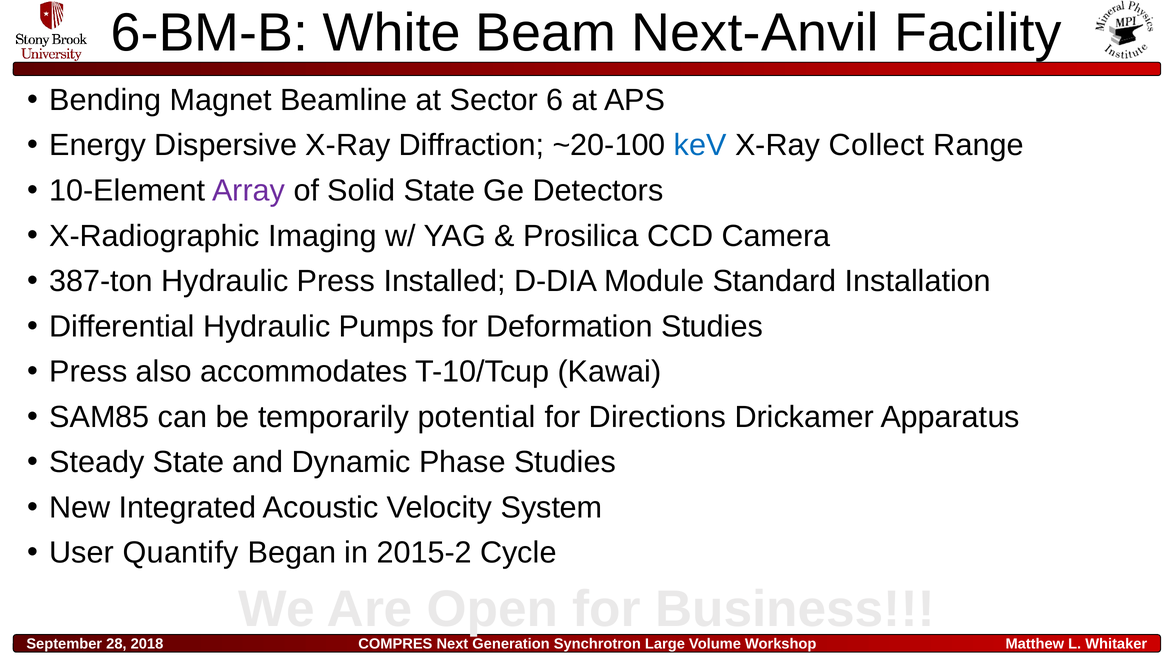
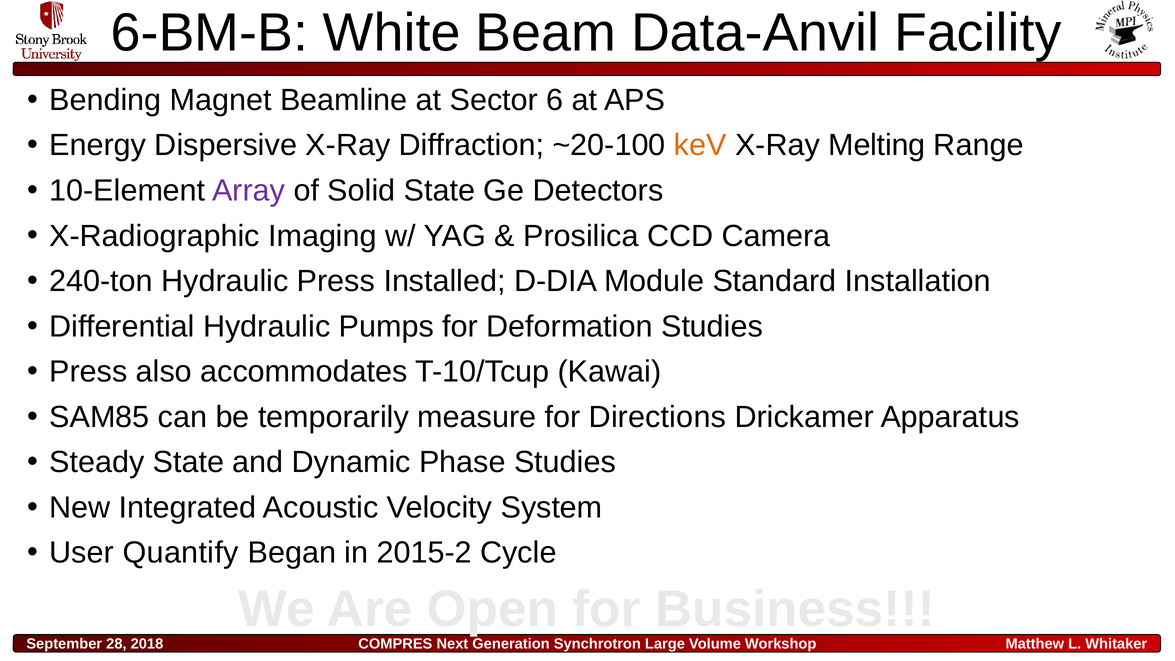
Next-Anvil: Next-Anvil -> Data-Anvil
keV colour: blue -> orange
Collect: Collect -> Melting
387-ton: 387-ton -> 240-ton
potential: potential -> measure
